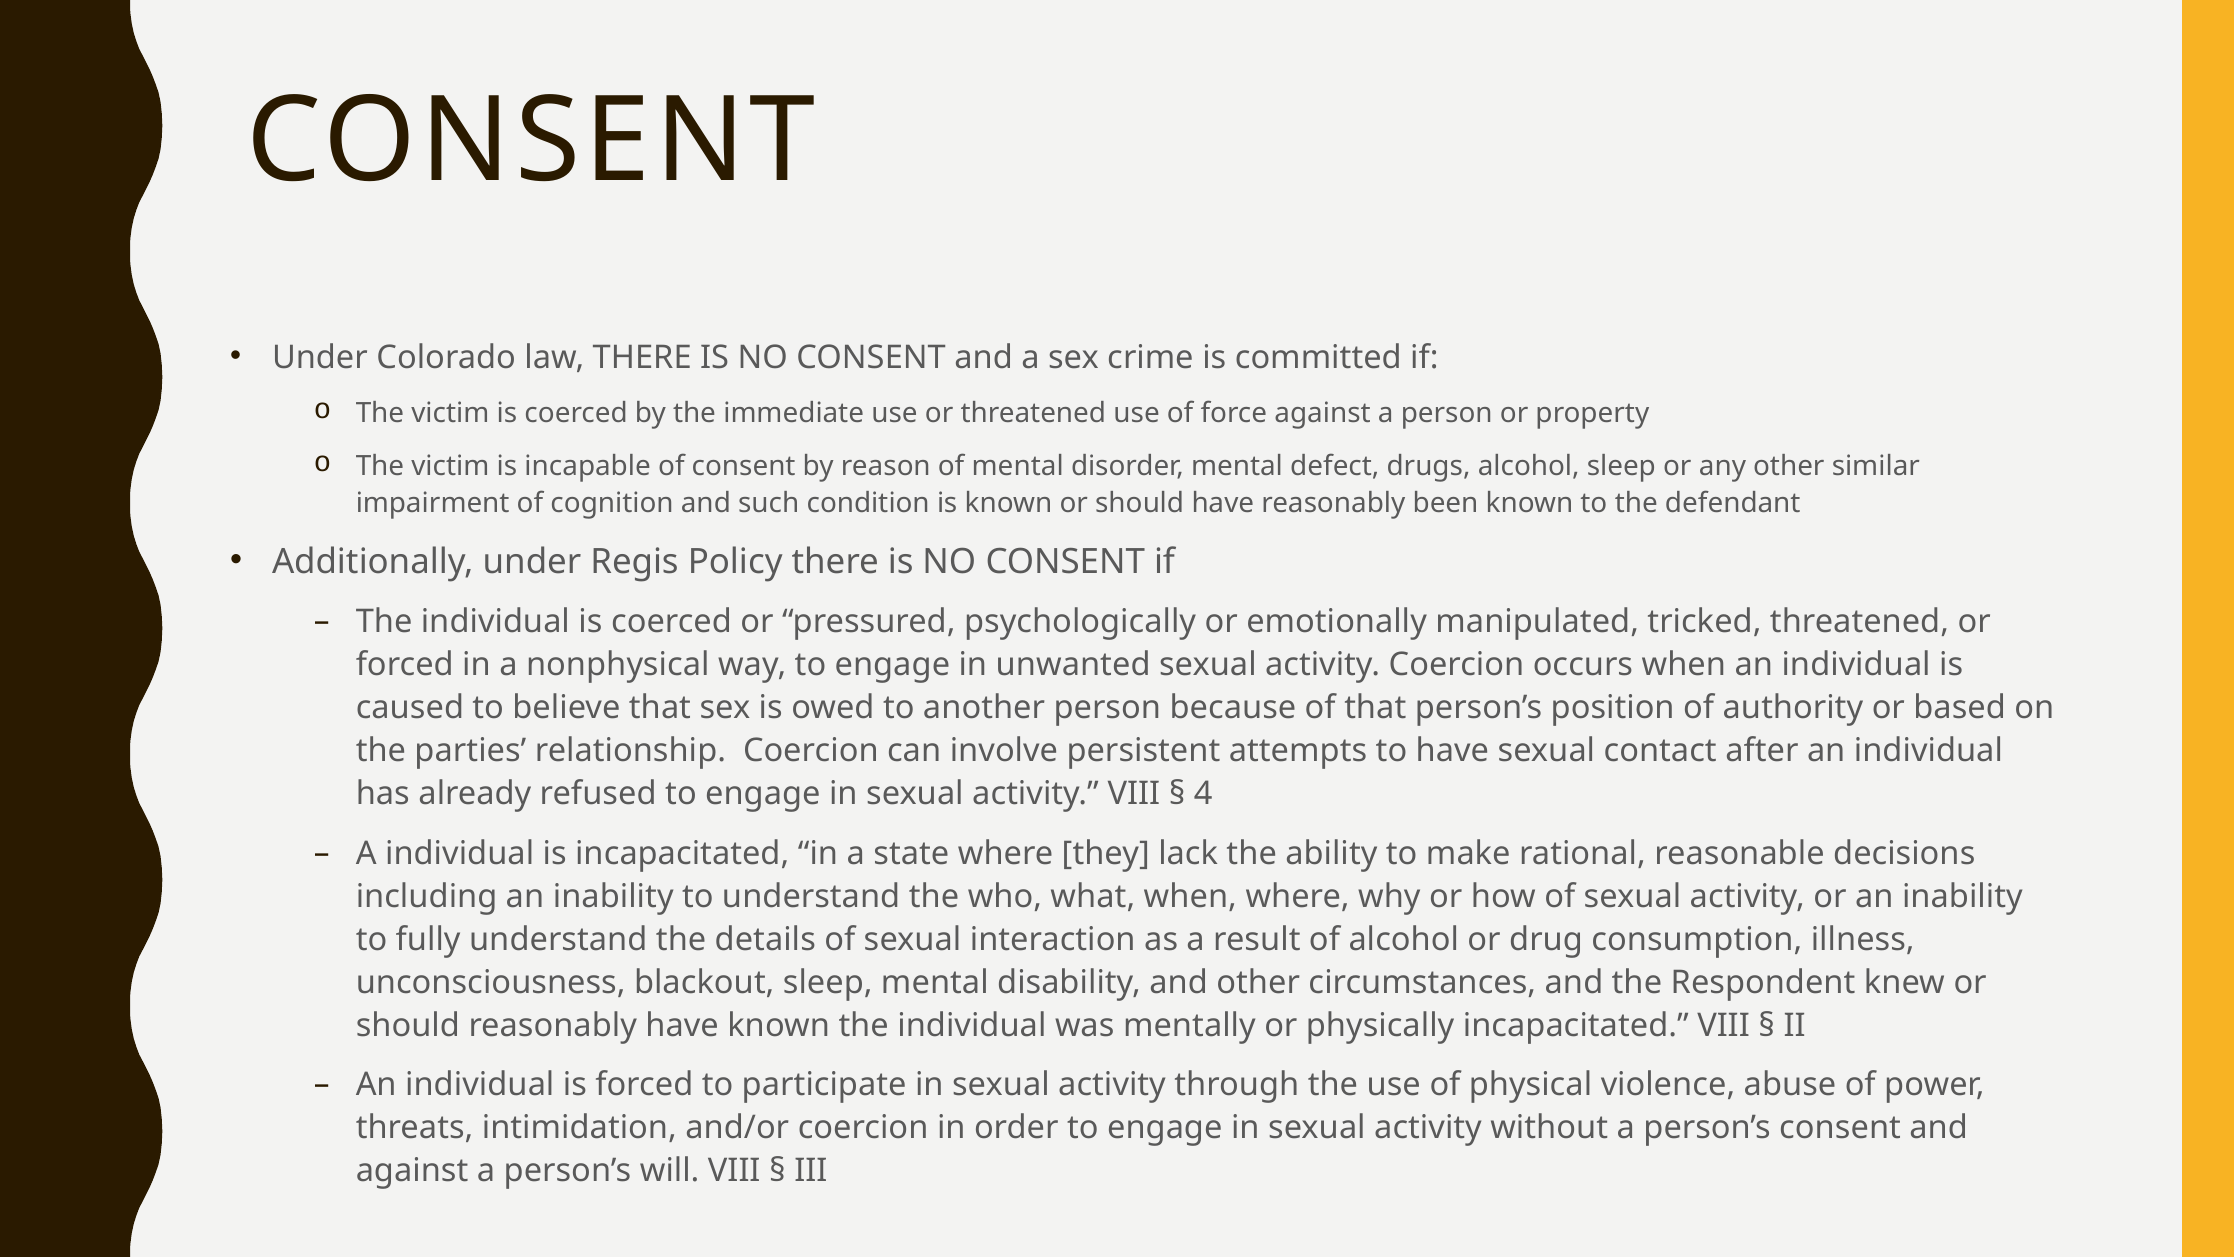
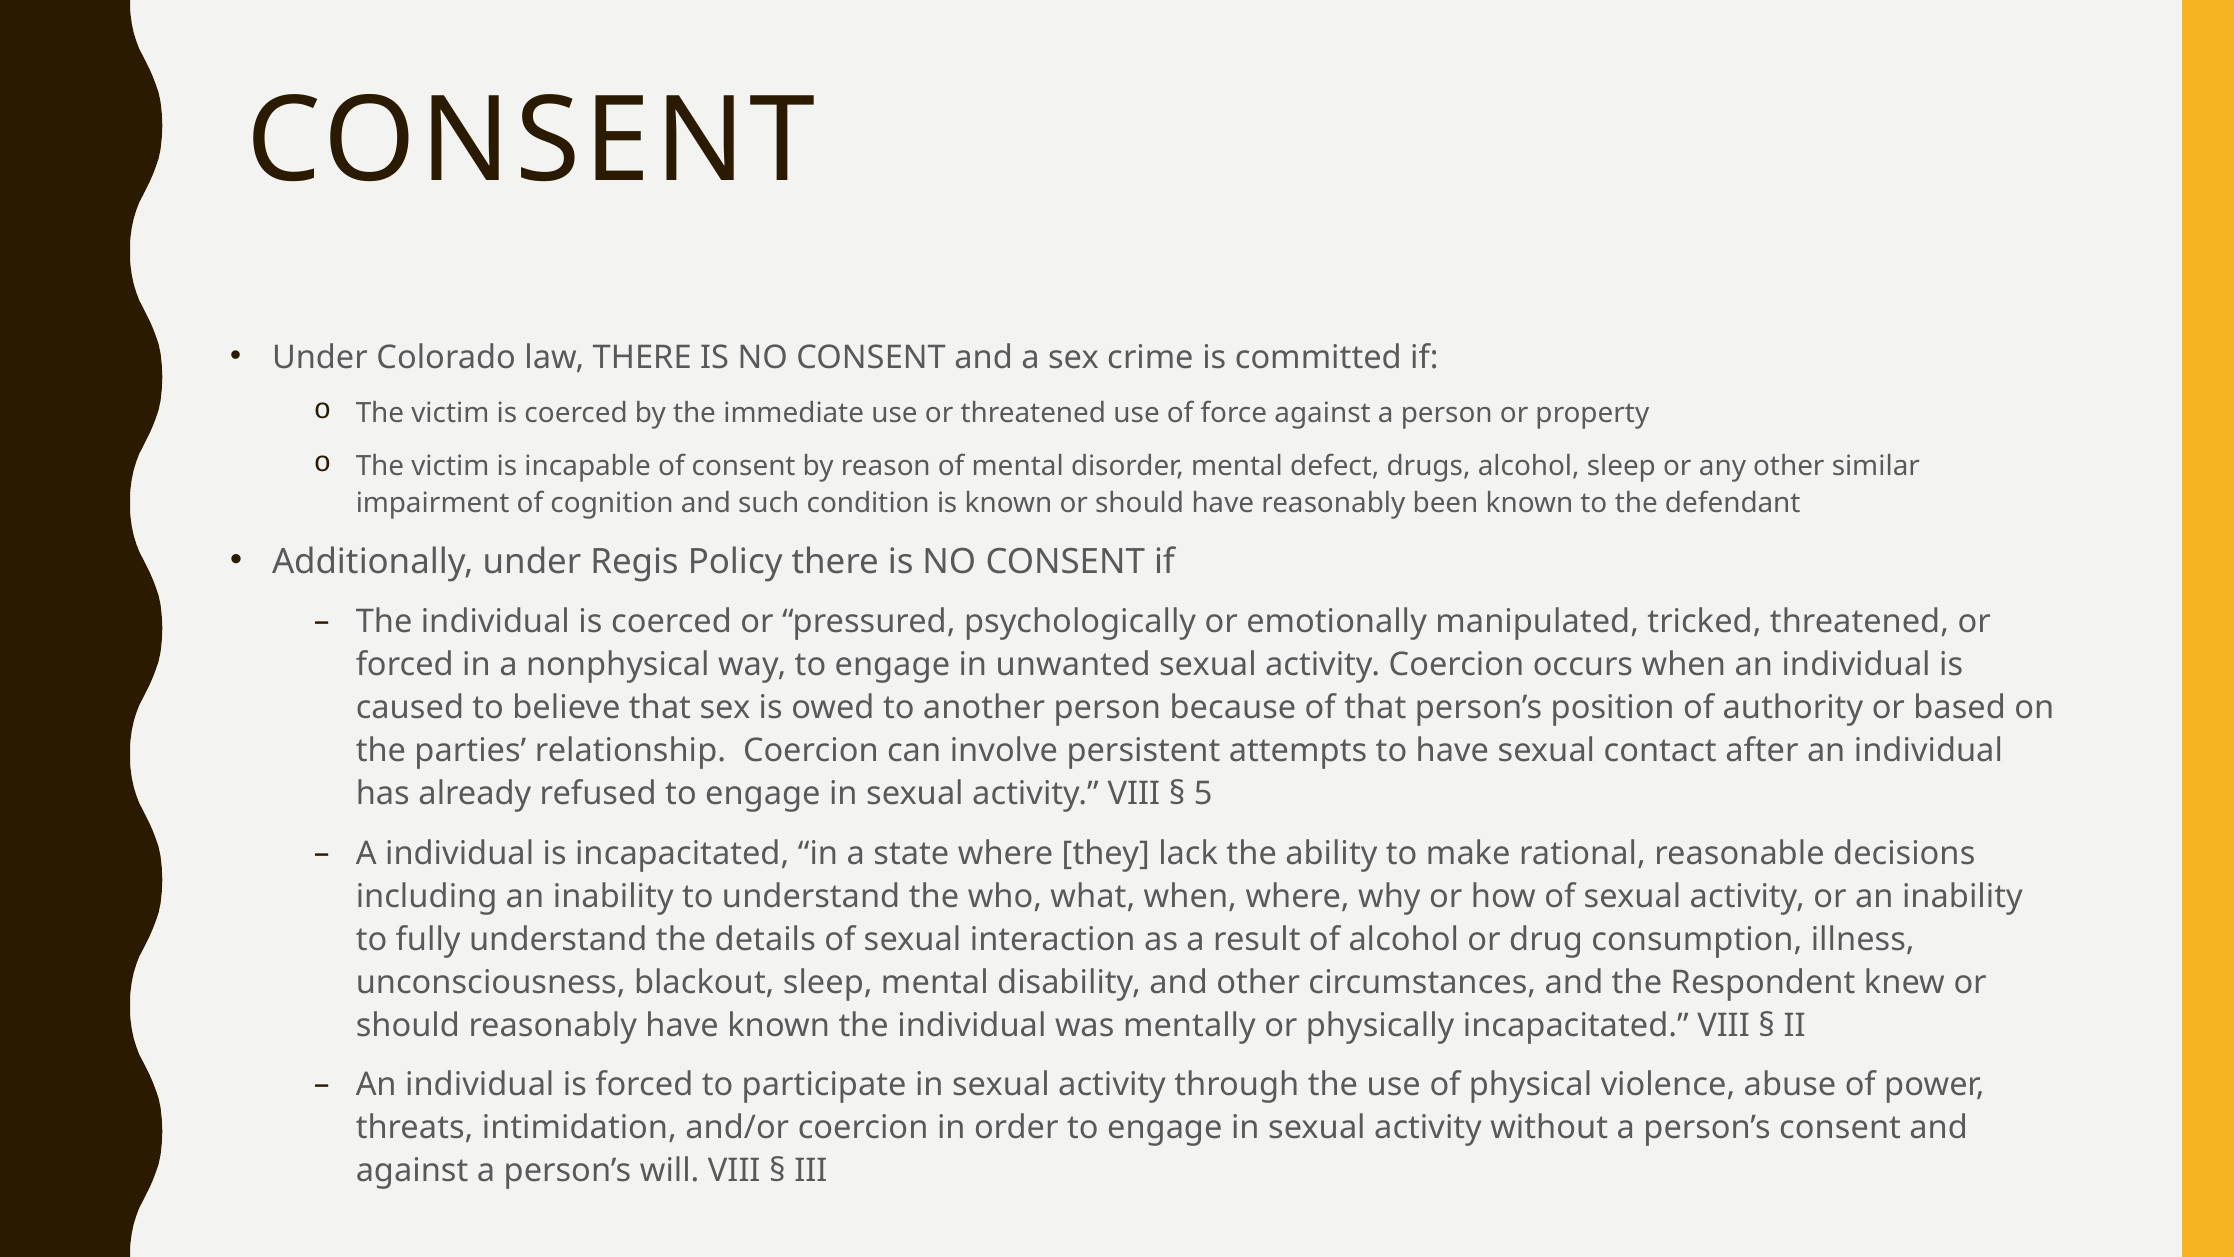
4: 4 -> 5
